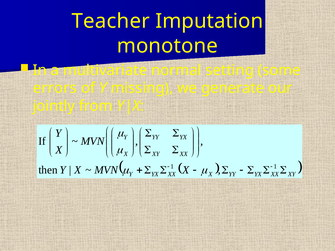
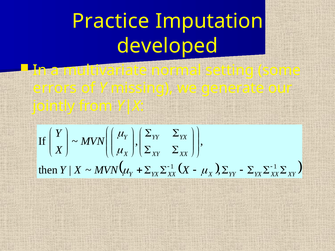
Teacher: Teacher -> Practice
monotone: monotone -> developed
